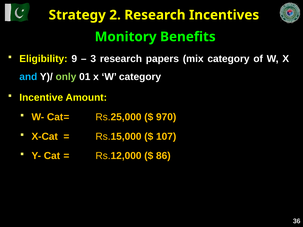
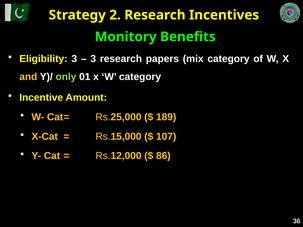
Eligibility 9: 9 -> 3
and colour: light blue -> yellow
970: 970 -> 189
